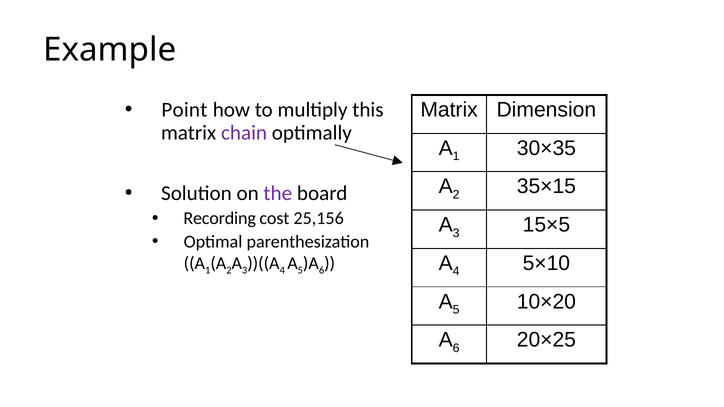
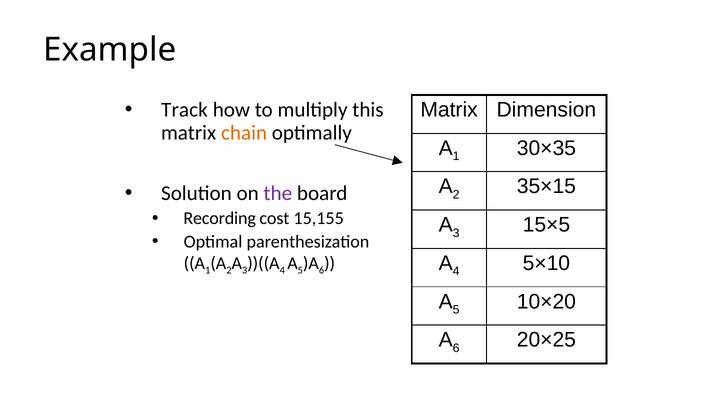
Point: Point -> Track
chain colour: purple -> orange
25,156: 25,156 -> 15,155
